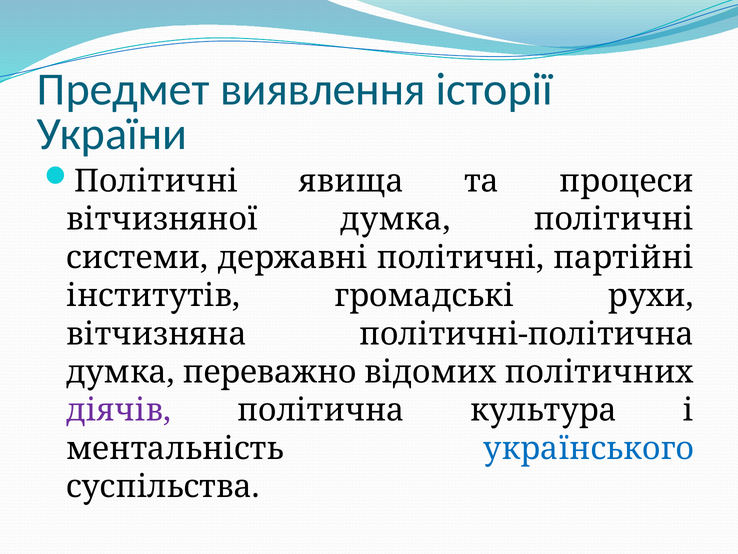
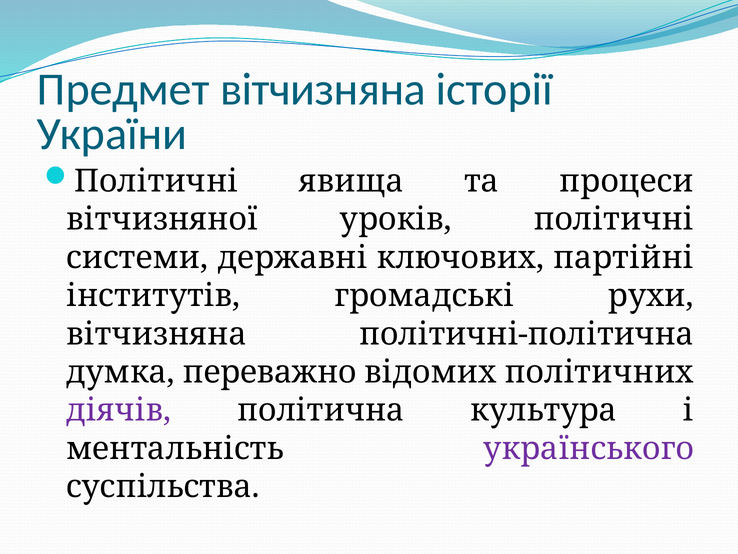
Предмет виявлення: виявлення -> вітчизняна
вітчизняної думка: думка -> уроків
державні політичні: політичні -> ключових
українського colour: blue -> purple
